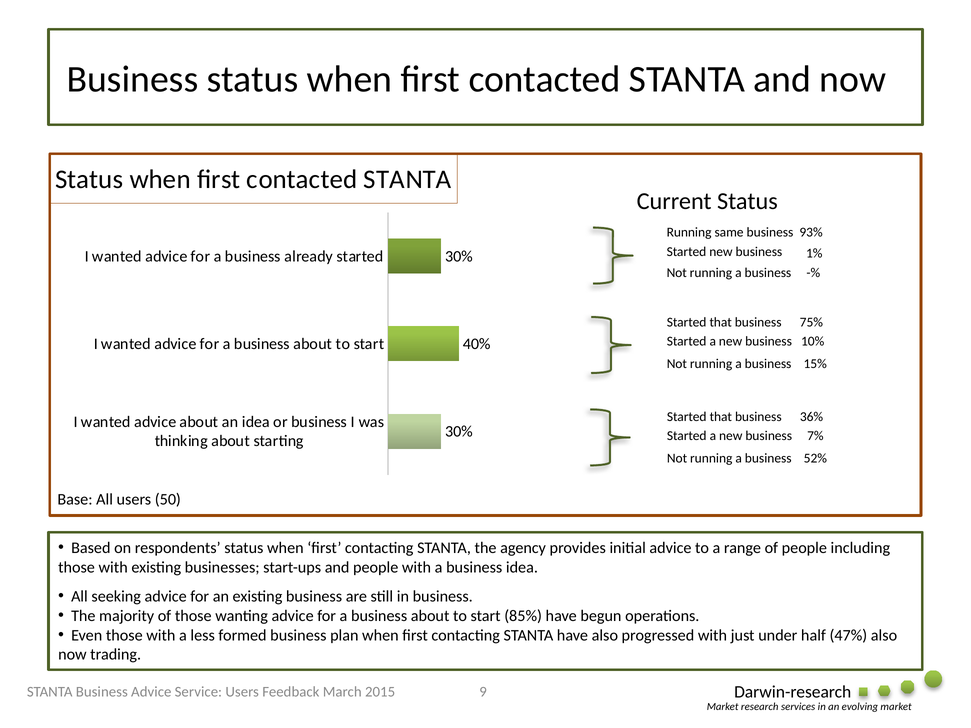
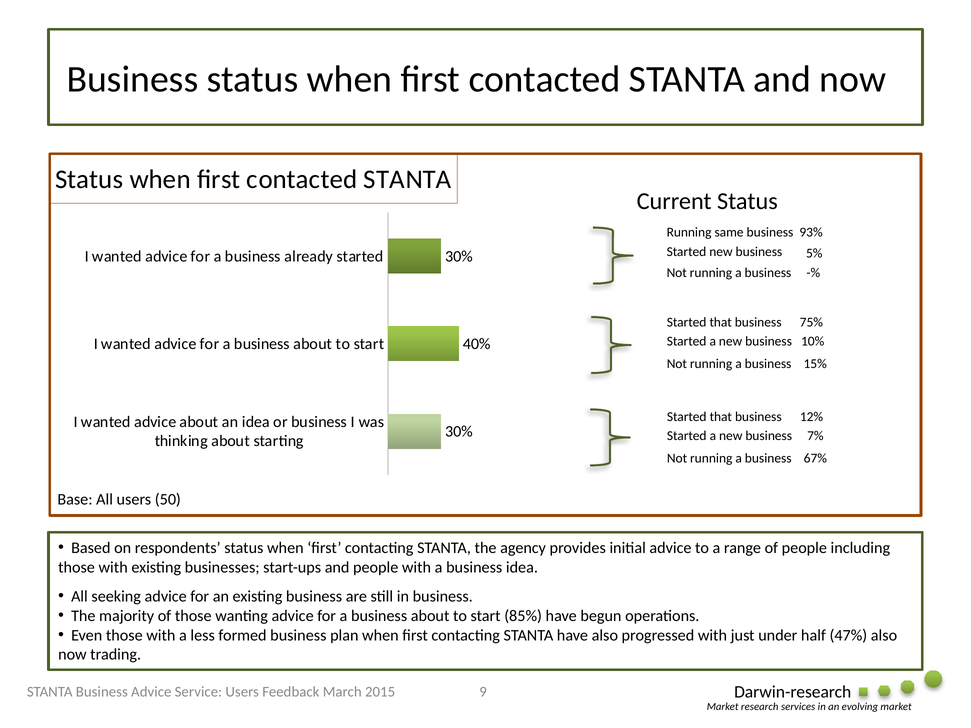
1%: 1% -> 5%
36%: 36% -> 12%
52%: 52% -> 67%
